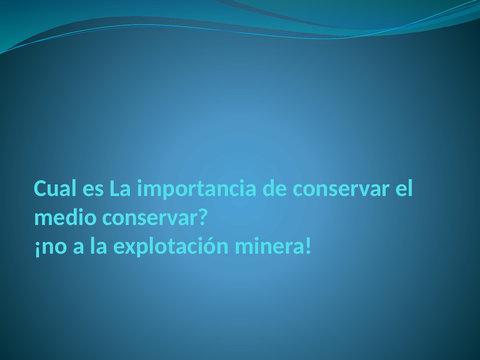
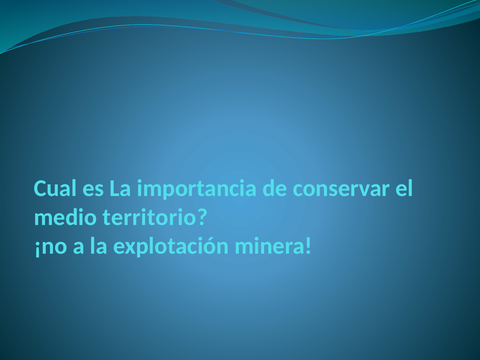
medio conservar: conservar -> territorio
